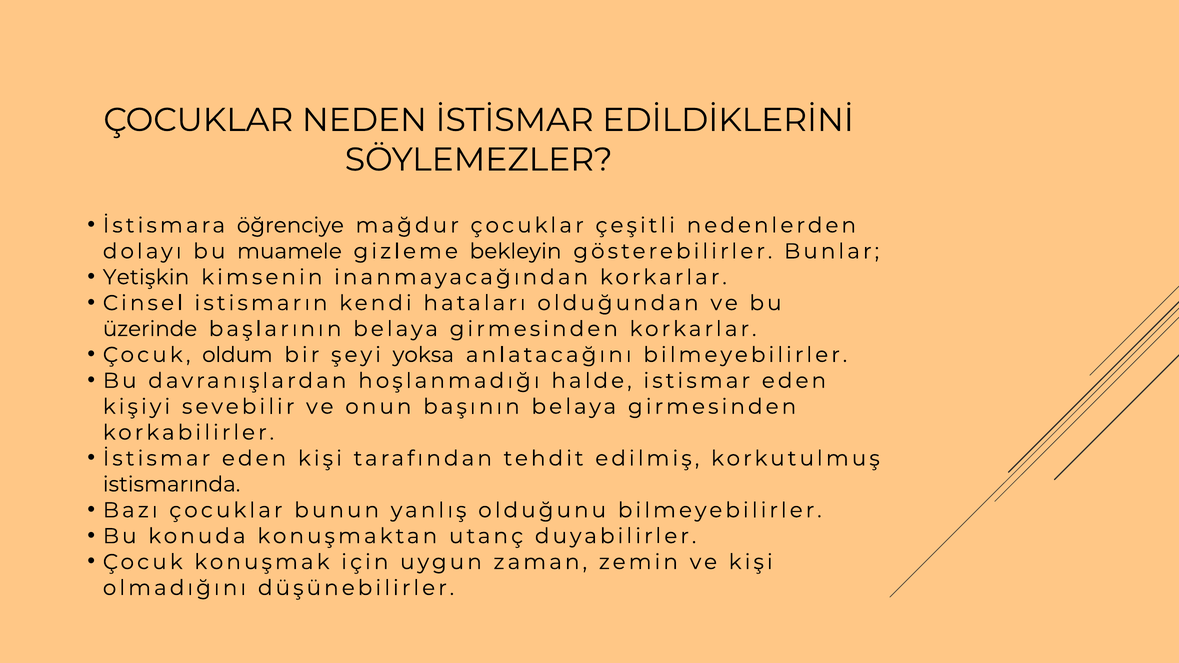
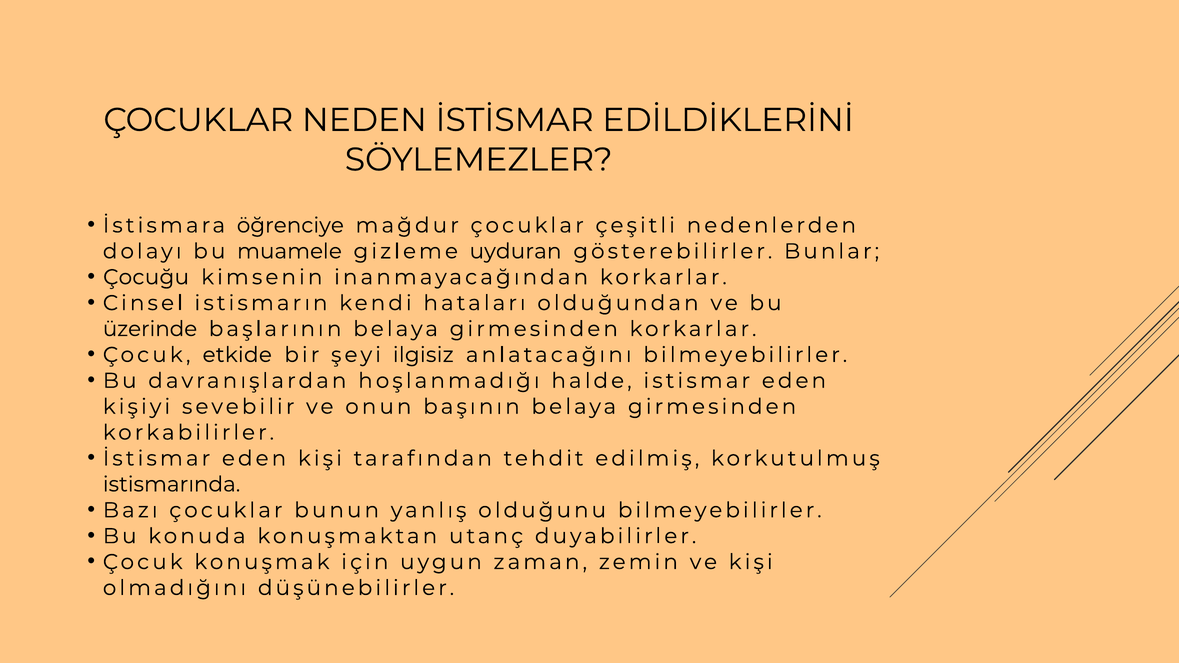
bekleyin: bekleyin -> uyduran
Yetişkin: Yetişkin -> Çocuğu
oldum: oldum -> etkide
yoksa: yoksa -> ilgisiz
